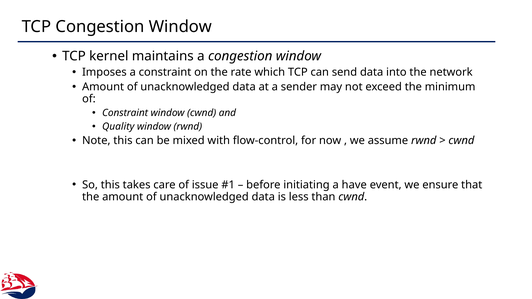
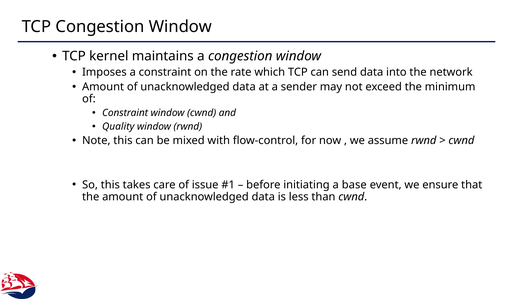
have: have -> base
